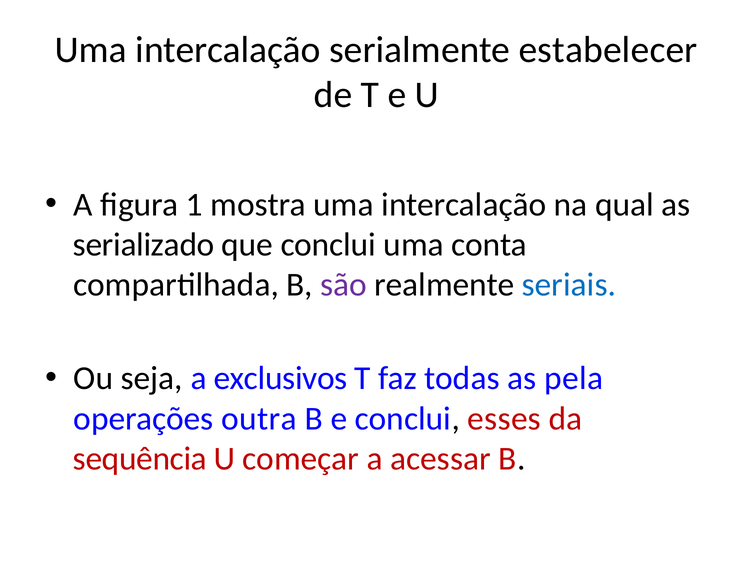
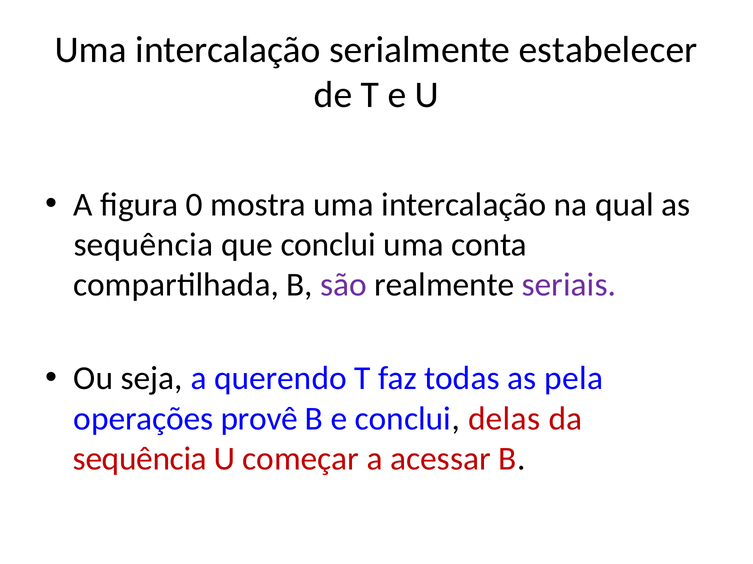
1: 1 -> 0
serializado at (144, 245): serializado -> sequência
seriais colour: blue -> purple
exclusivos: exclusivos -> querendo
outra: outra -> provê
esses: esses -> delas
